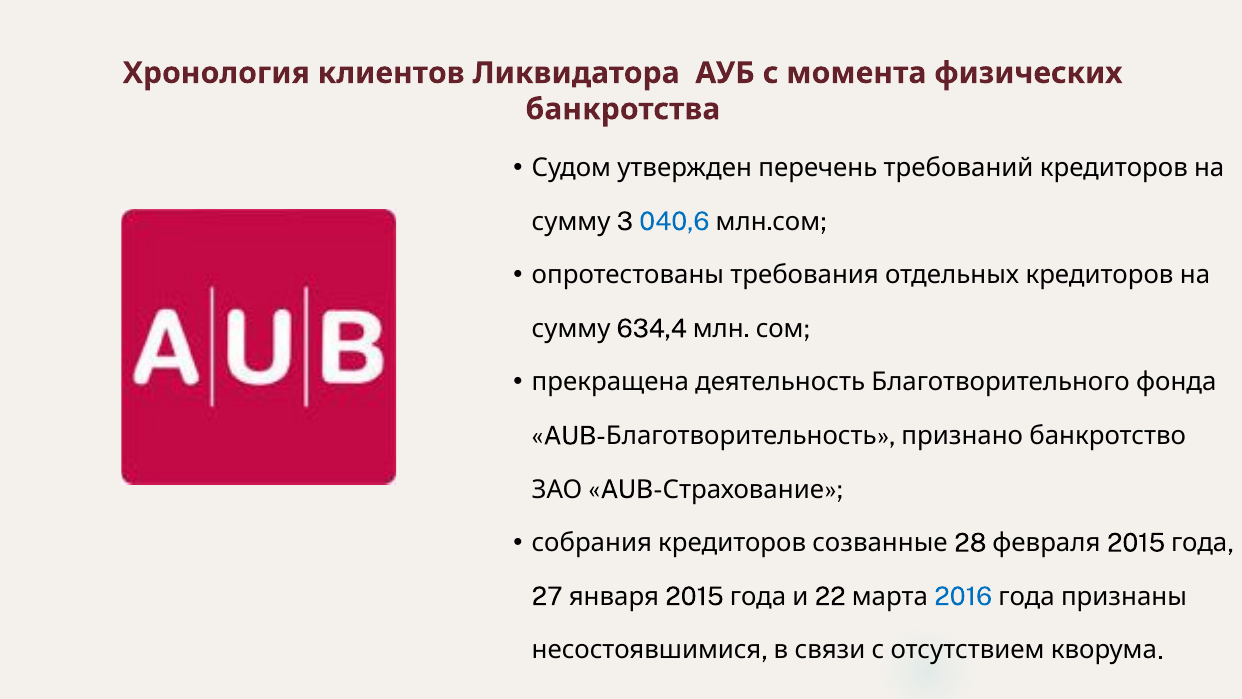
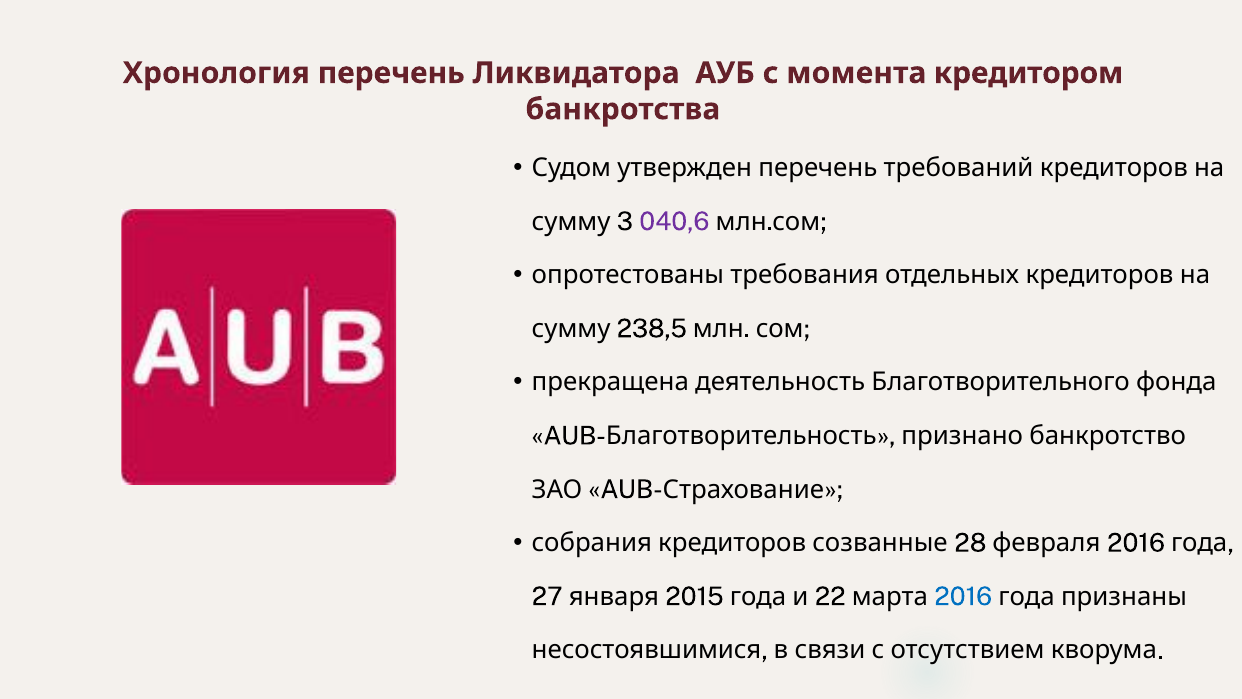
клиентов: клиентов -> перечень
физических: физических -> кредитором
040,6 colour: blue -> purple
634,4: 634,4 -> 238,5
28 2015: 2015 -> 2016
